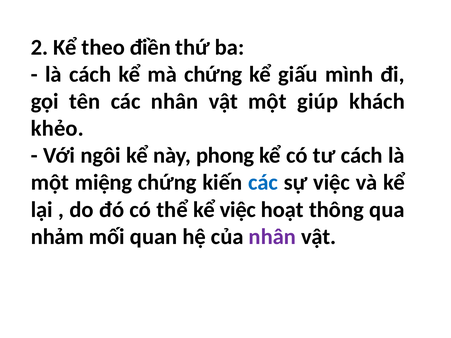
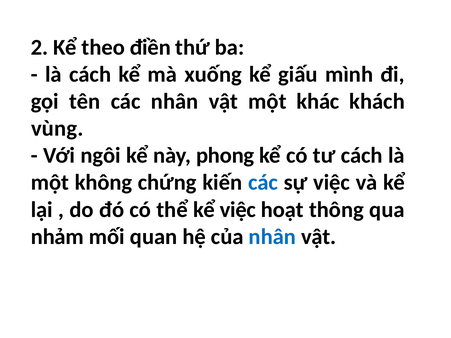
mà chứng: chứng -> xuống
giúp: giúp -> khác
khẻo: khẻo -> vùng
miệng: miệng -> không
nhân at (272, 237) colour: purple -> blue
